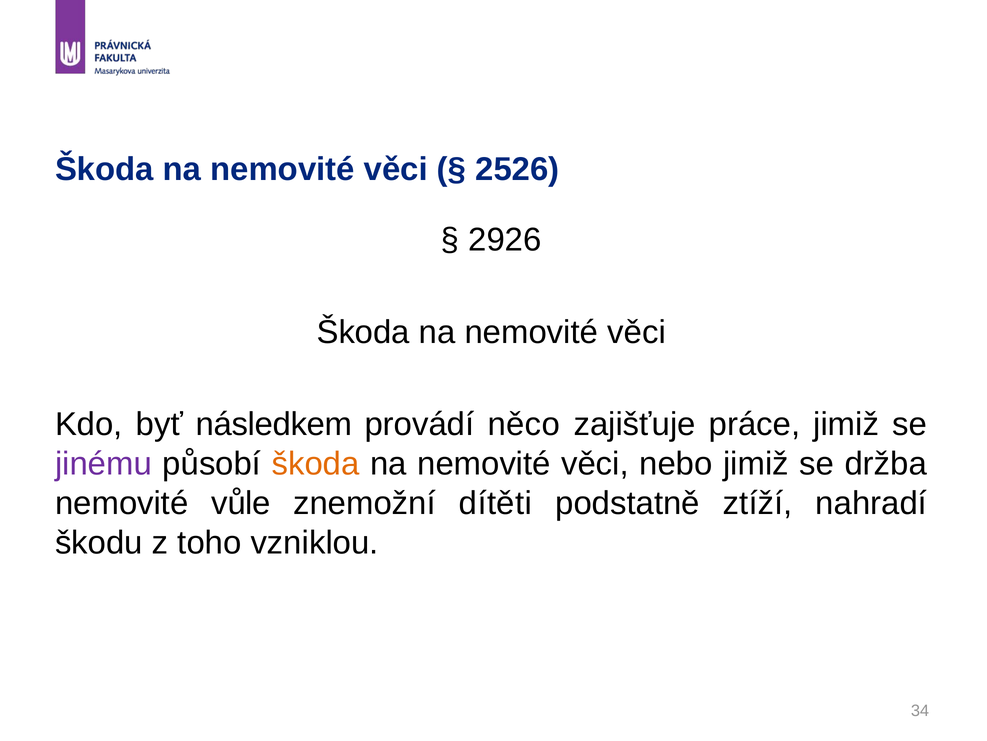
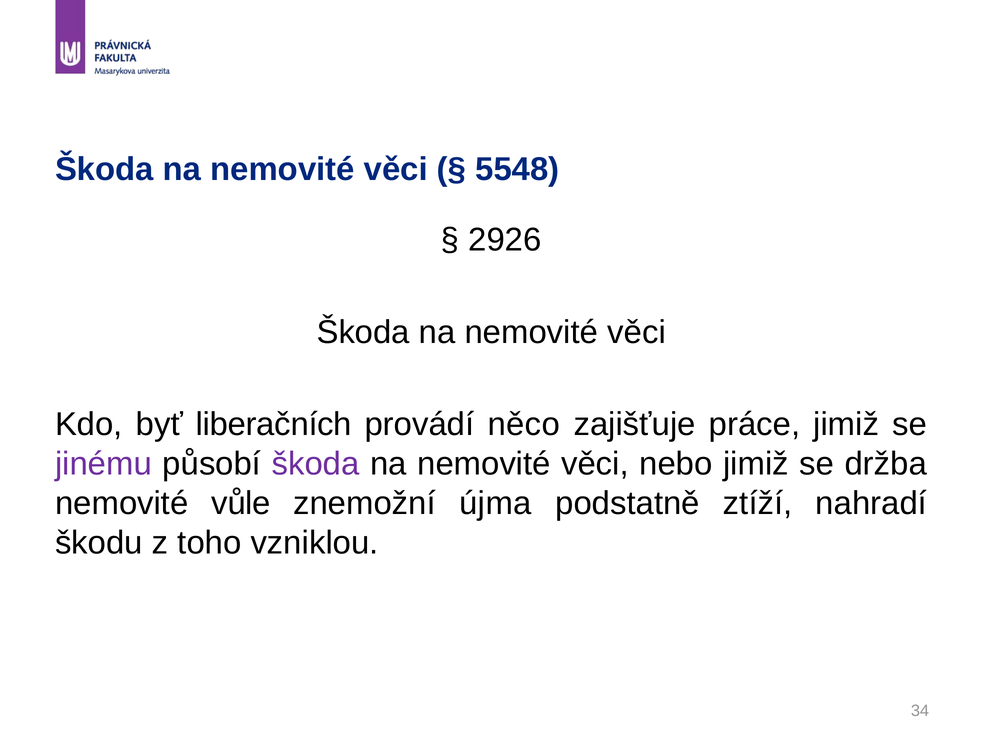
2526: 2526 -> 5548
následkem: následkem -> liberačních
škoda at (316, 464) colour: orange -> purple
dítěti: dítěti -> újma
